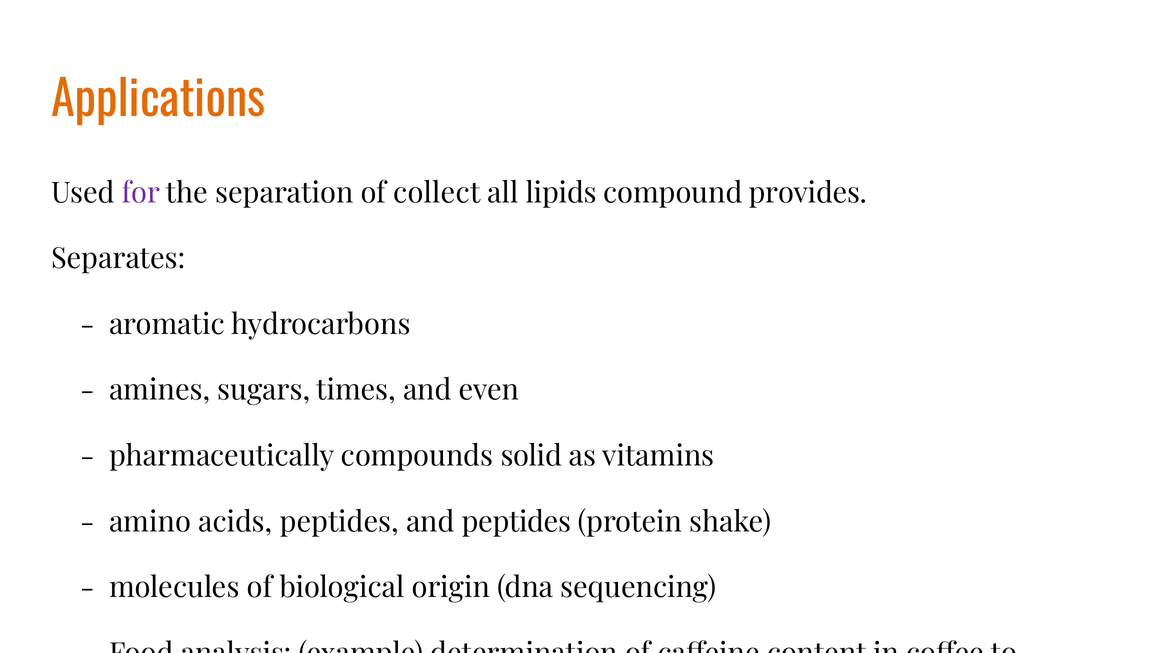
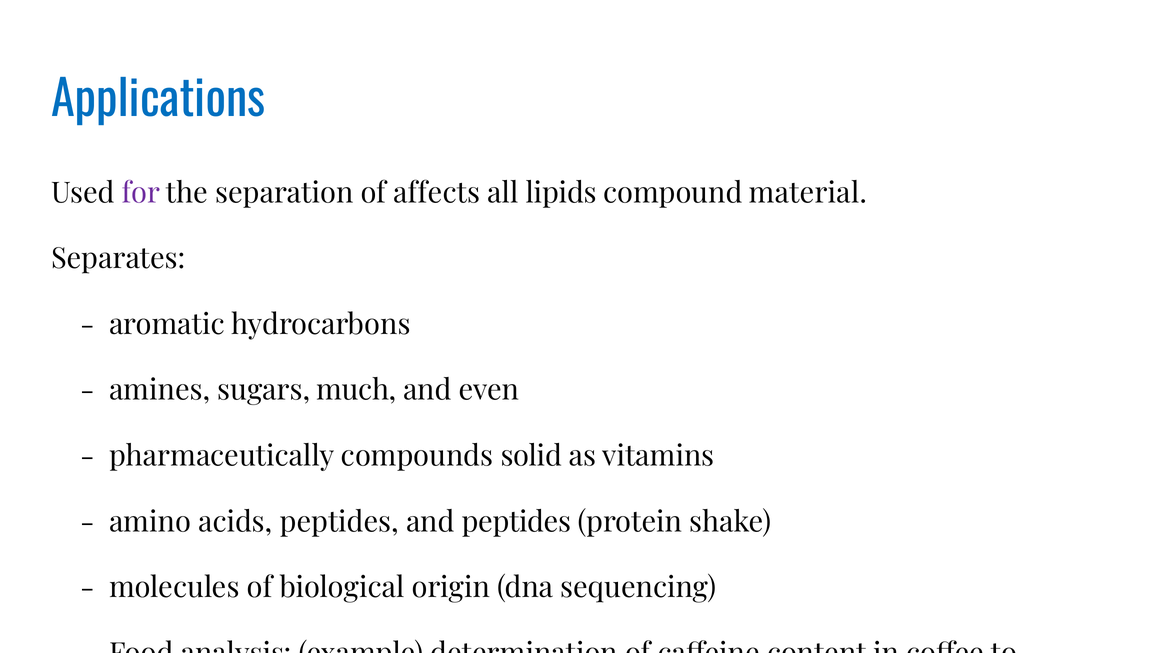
Applications colour: orange -> blue
collect: collect -> affects
provides: provides -> material
times: times -> much
